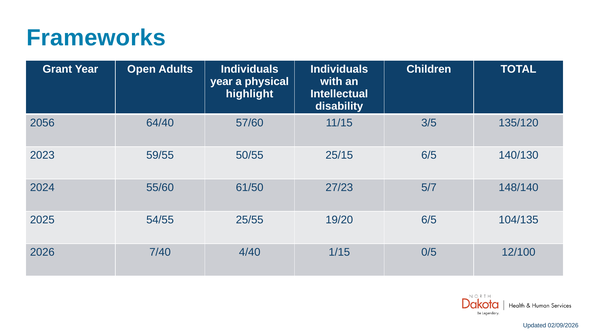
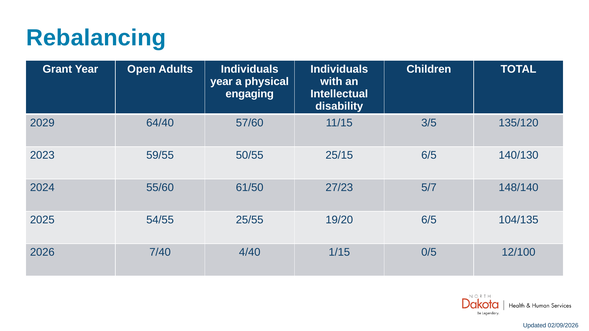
Frameworks: Frameworks -> Rebalancing
highlight: highlight -> engaging
2056: 2056 -> 2029
